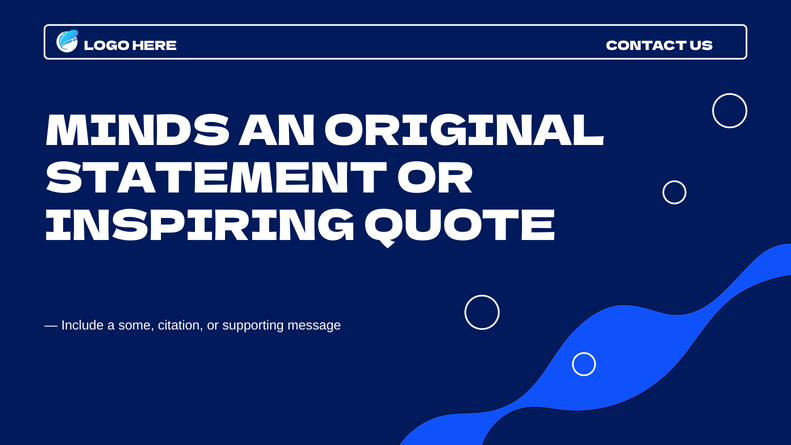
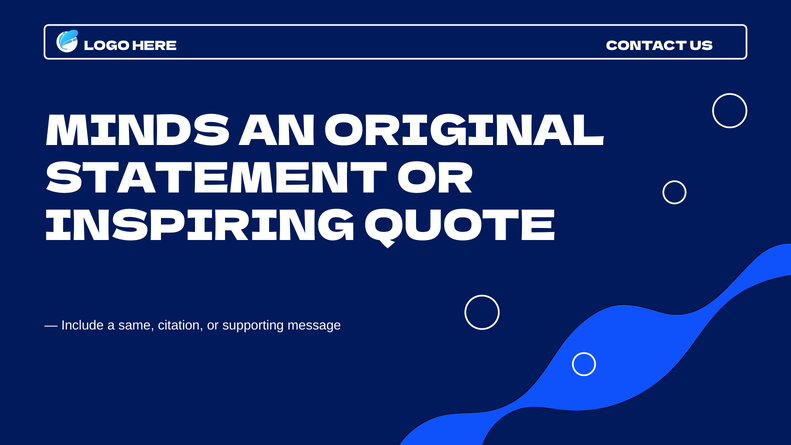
some: some -> same
